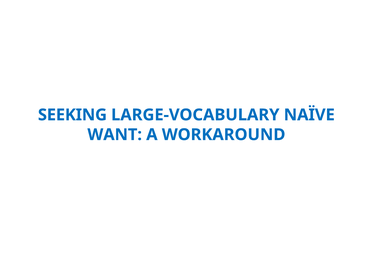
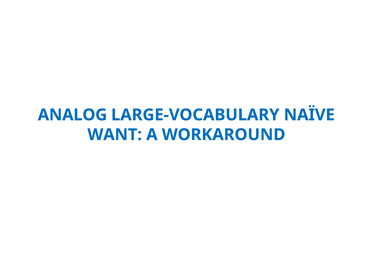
SEEKING: SEEKING -> ANALOG
